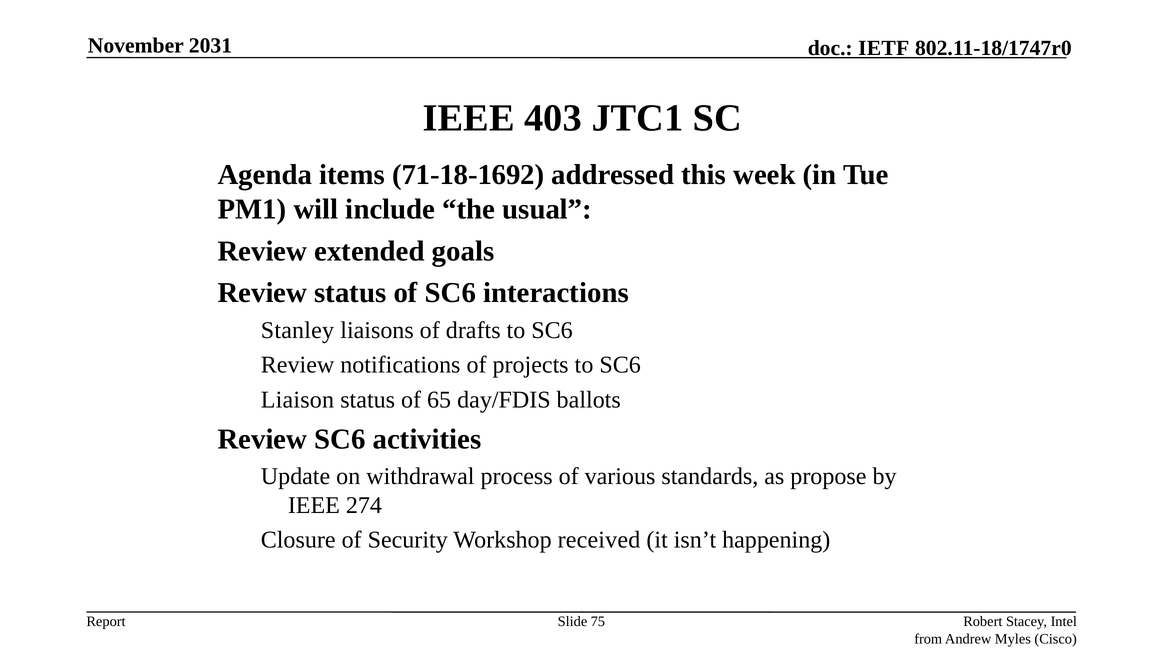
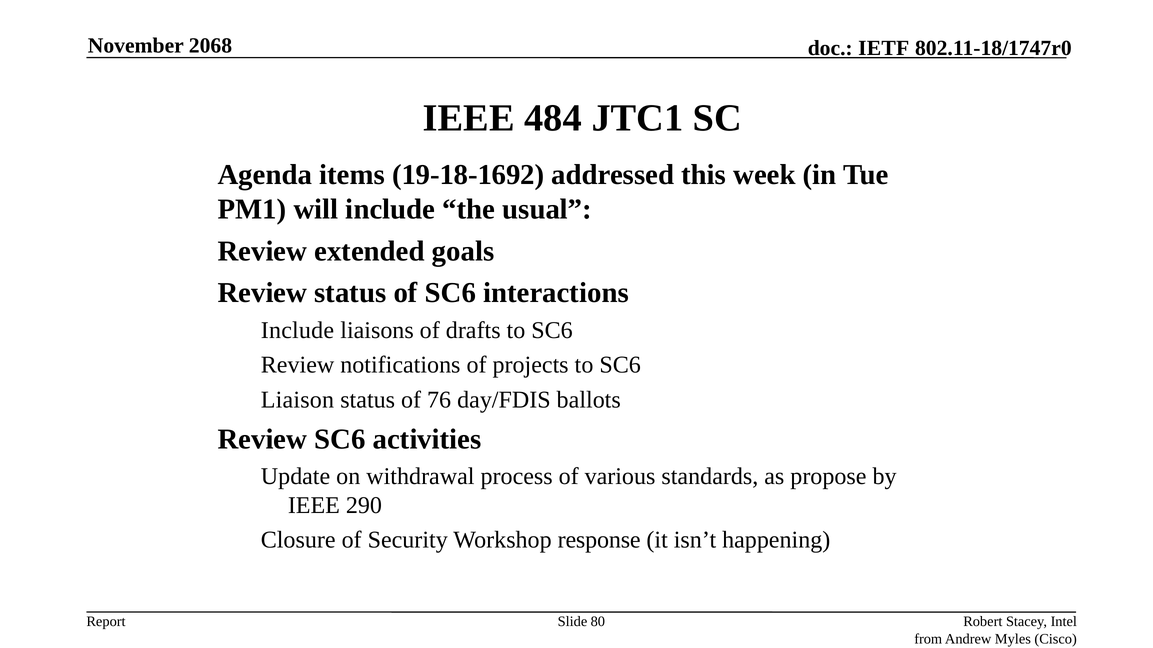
2031: 2031 -> 2068
403: 403 -> 484
71-18-1692: 71-18-1692 -> 19-18-1692
Stanley at (297, 331): Stanley -> Include
65: 65 -> 76
274: 274 -> 290
received: received -> response
75: 75 -> 80
